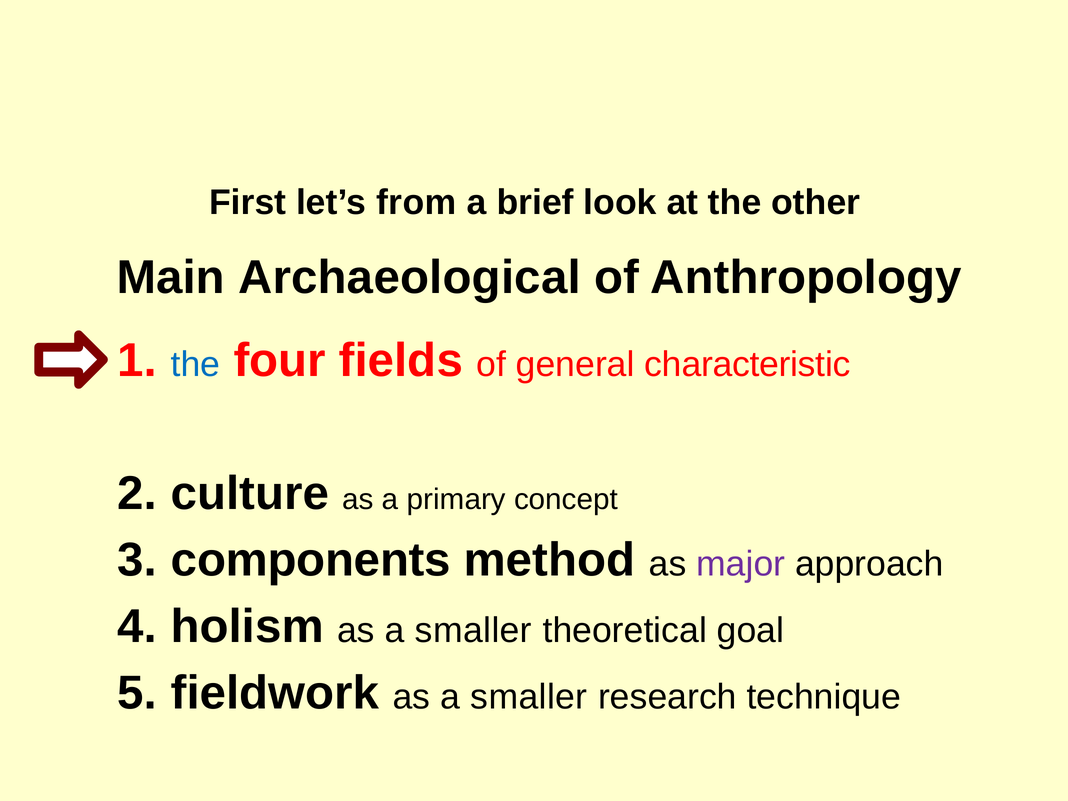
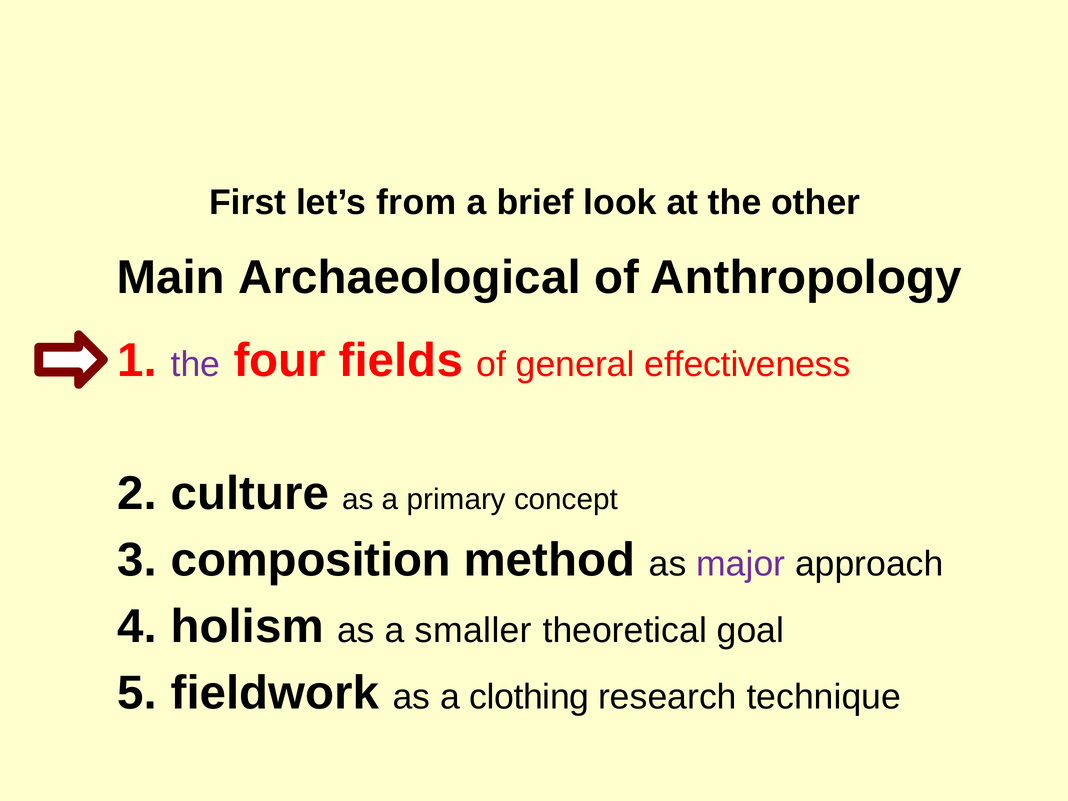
the at (196, 365) colour: blue -> purple
characteristic: characteristic -> effectiveness
components: components -> composition
fieldwork as a smaller: smaller -> clothing
